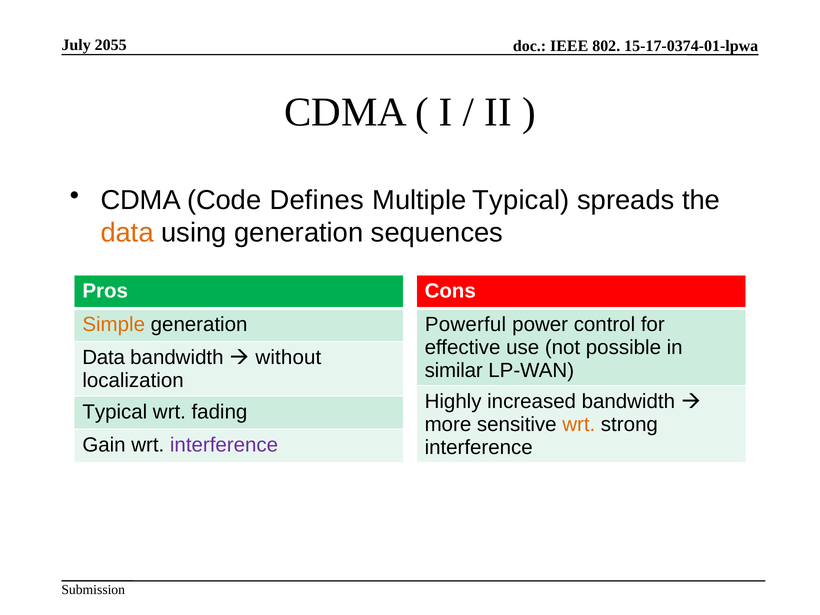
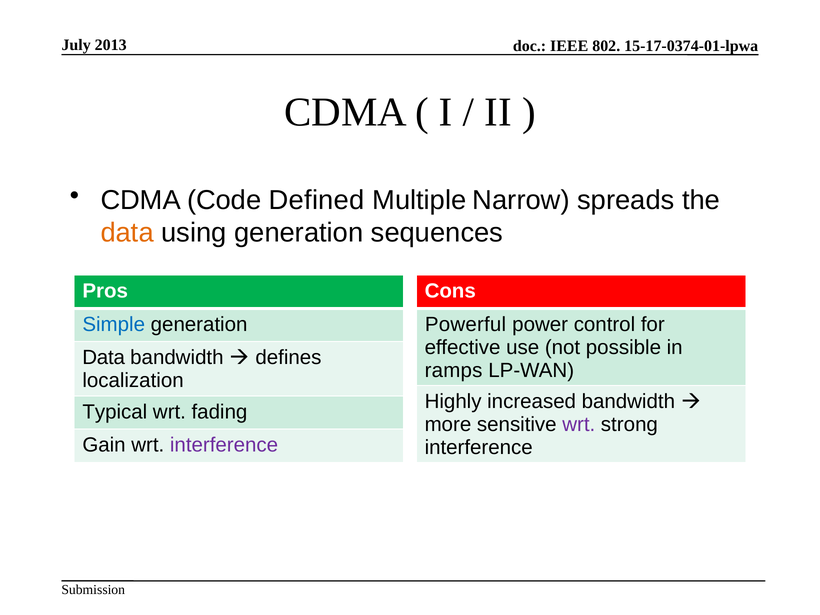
2055: 2055 -> 2013
Defines: Defines -> Defined
Multiple Typical: Typical -> Narrow
Simple colour: orange -> blue
without: without -> defines
similar: similar -> ramps
wrt at (579, 424) colour: orange -> purple
